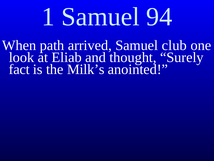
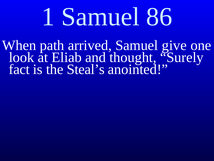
94: 94 -> 86
club: club -> give
Milk’s: Milk’s -> Steal’s
